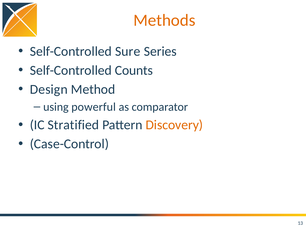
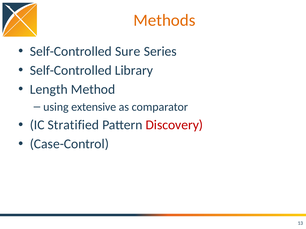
Counts: Counts -> Library
Design: Design -> Length
powerful: powerful -> extensive
Discovery colour: orange -> red
